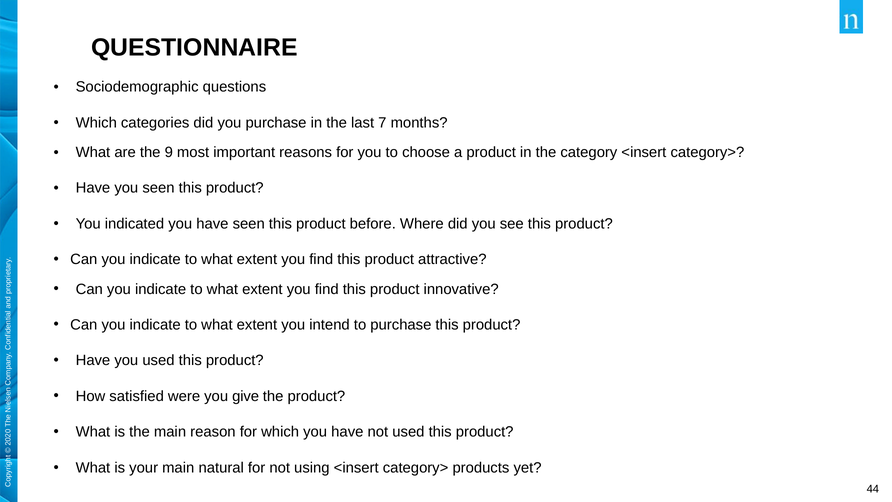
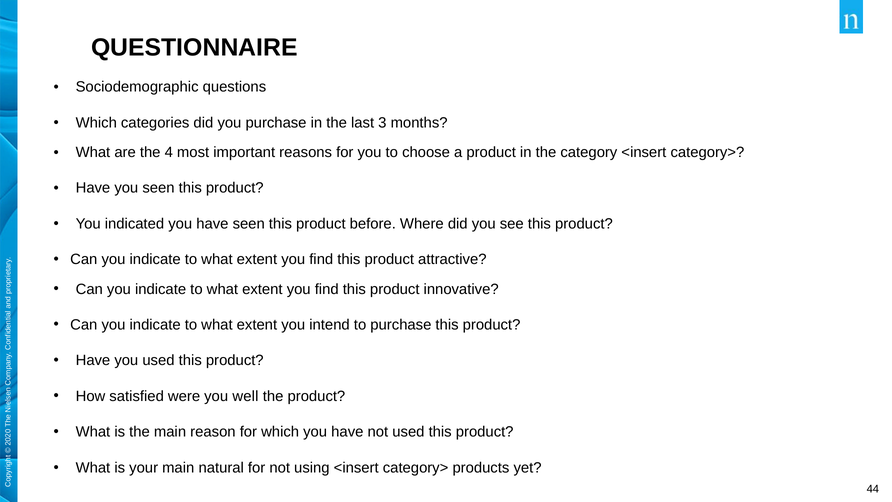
7: 7 -> 3
9: 9 -> 4
give: give -> well
